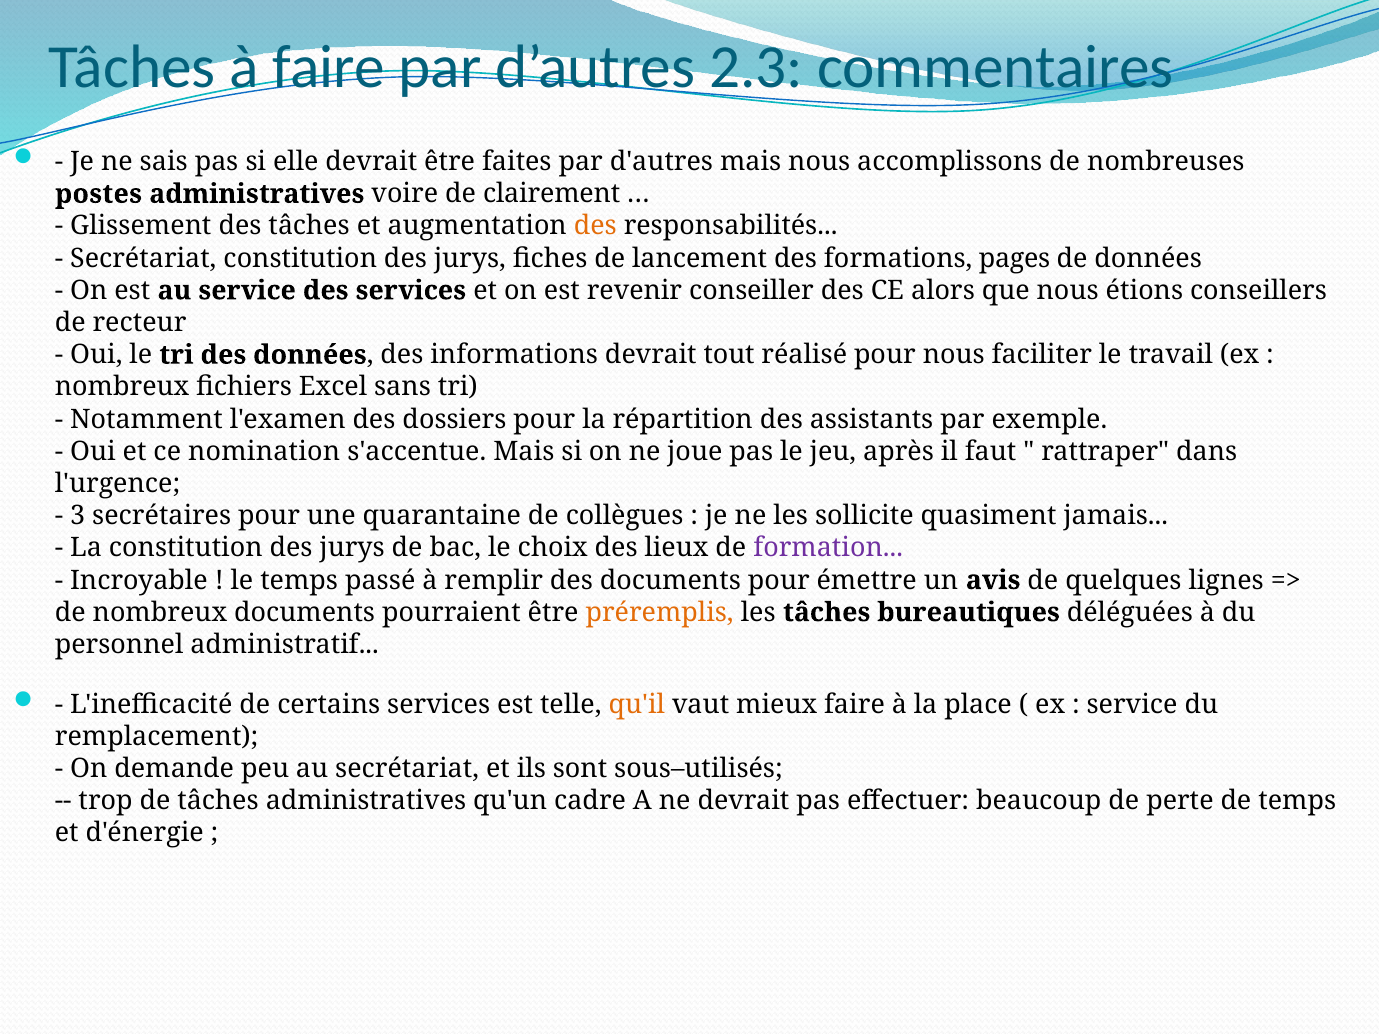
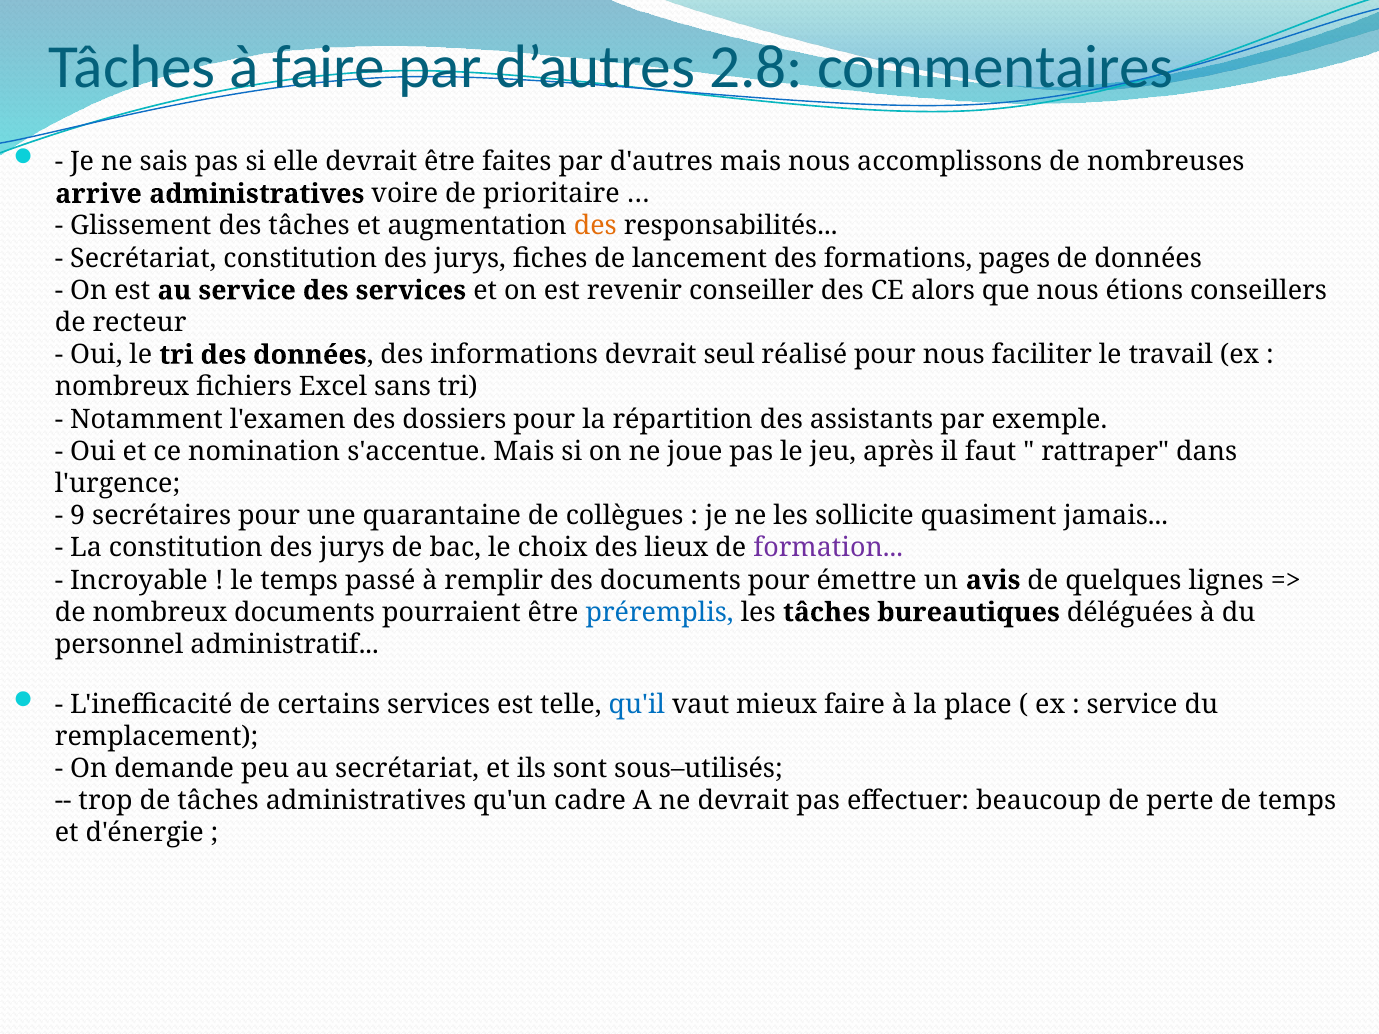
2.3: 2.3 -> 2.8
postes: postes -> arrive
clairement: clairement -> prioritaire
tout: tout -> seul
3: 3 -> 9
préremplis colour: orange -> blue
qu'il colour: orange -> blue
